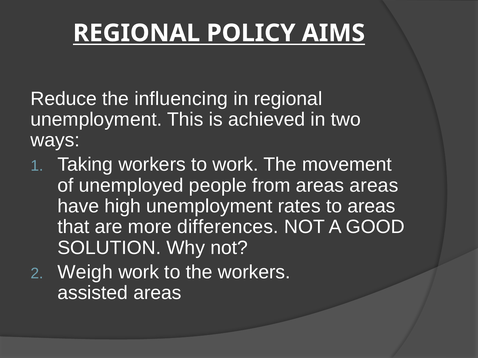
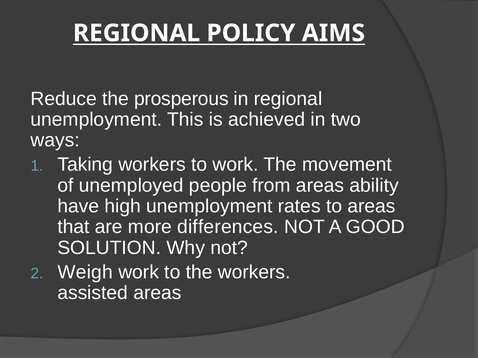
influencing: influencing -> prosperous
areas areas: areas -> ability
